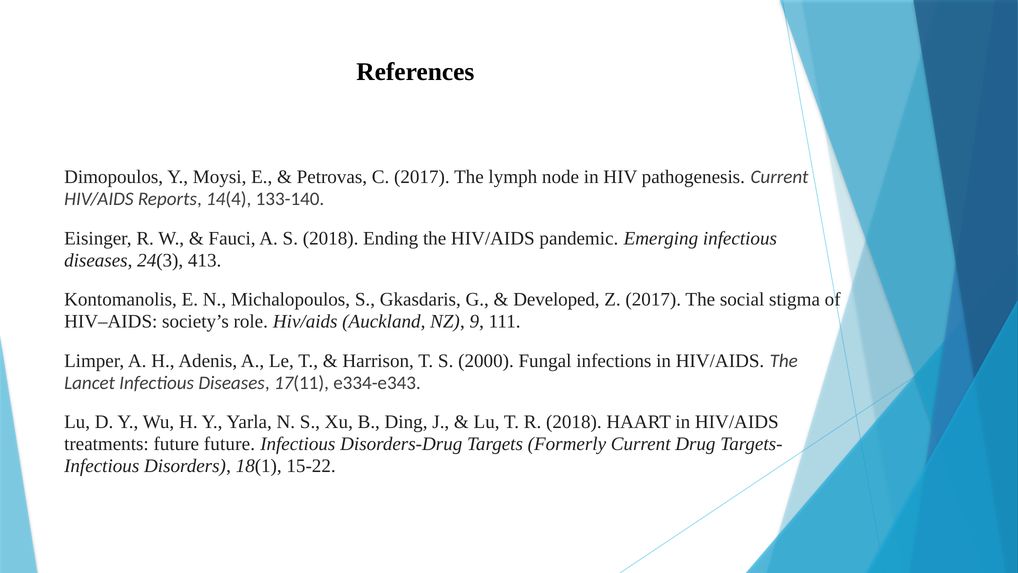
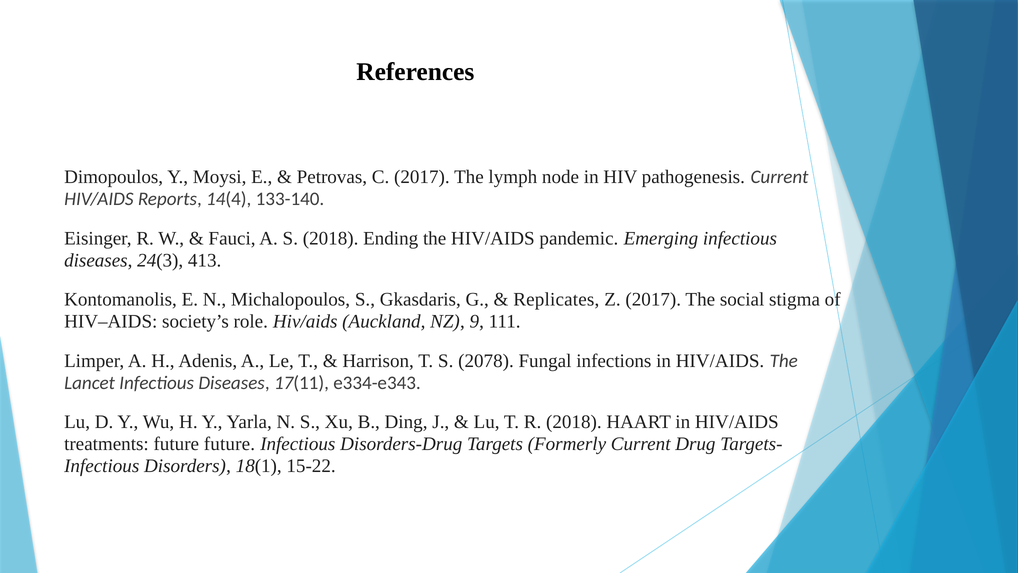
Developed: Developed -> Replicates
2000: 2000 -> 2078
